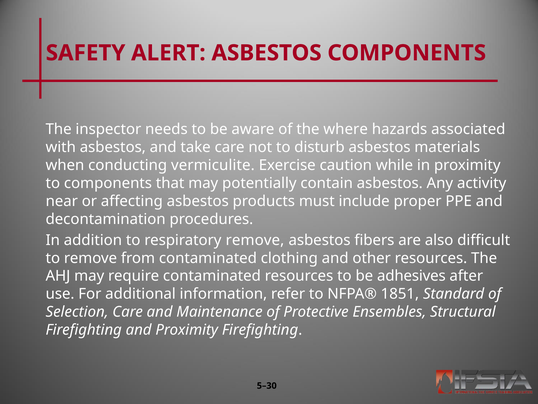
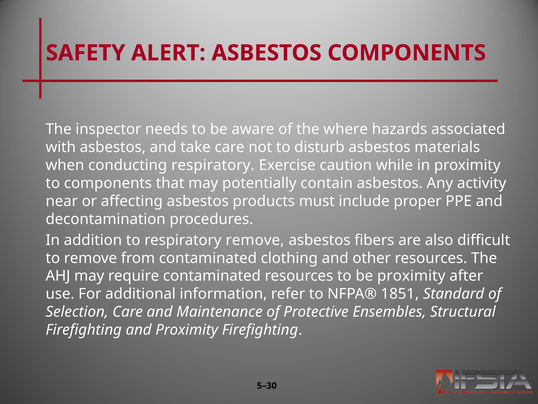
conducting vermiculite: vermiculite -> respiratory
be adhesives: adhesives -> proximity
